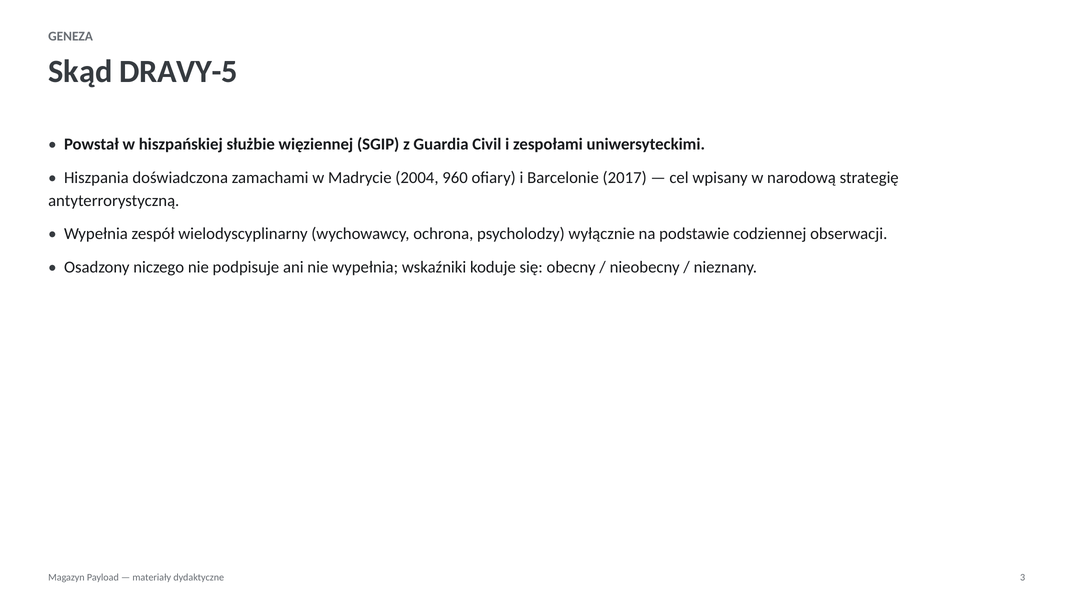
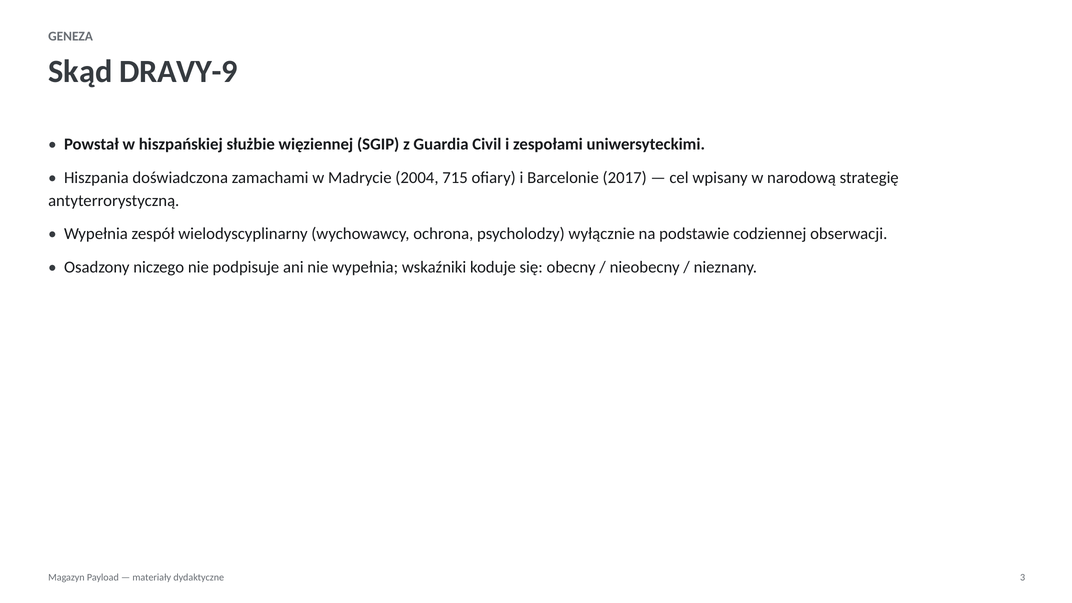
DRAVY-5: DRAVY-5 -> DRAVY-9
960: 960 -> 715
